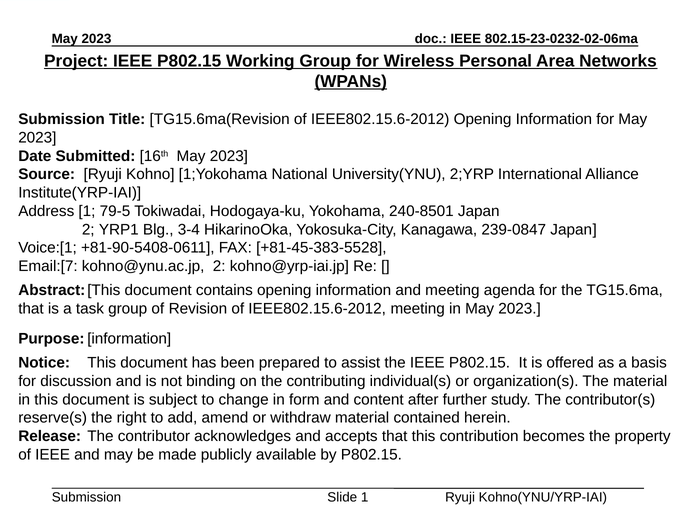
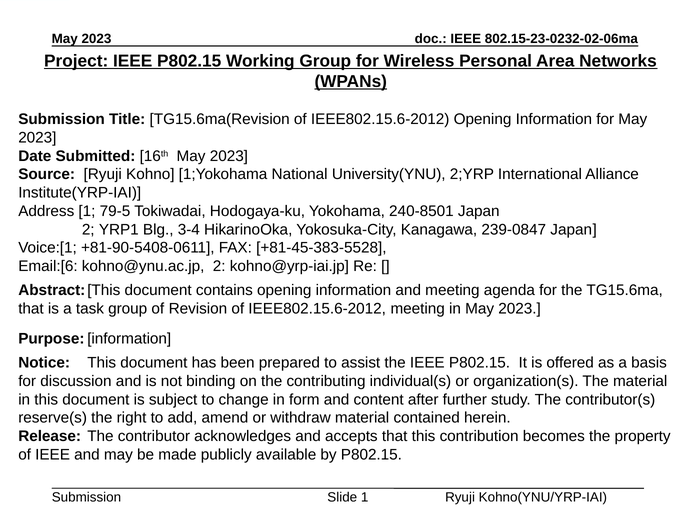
Email:[7: Email:[7 -> Email:[6
